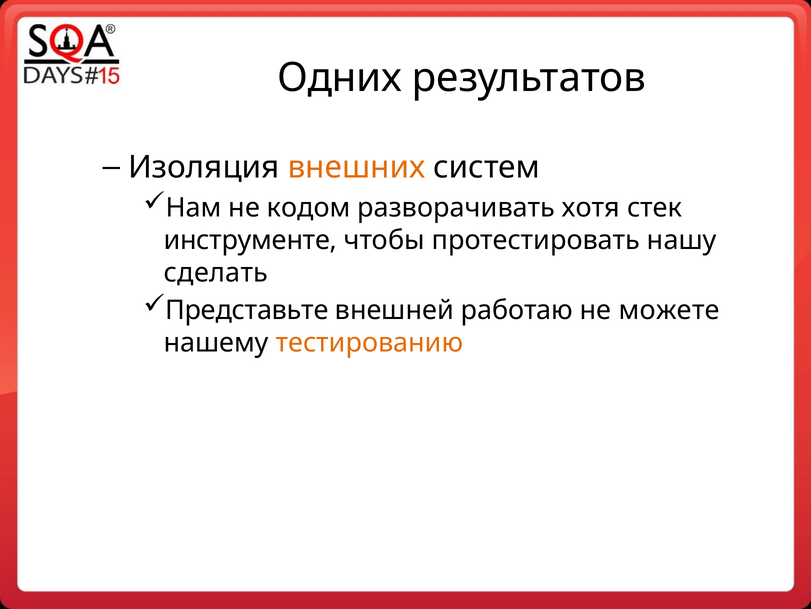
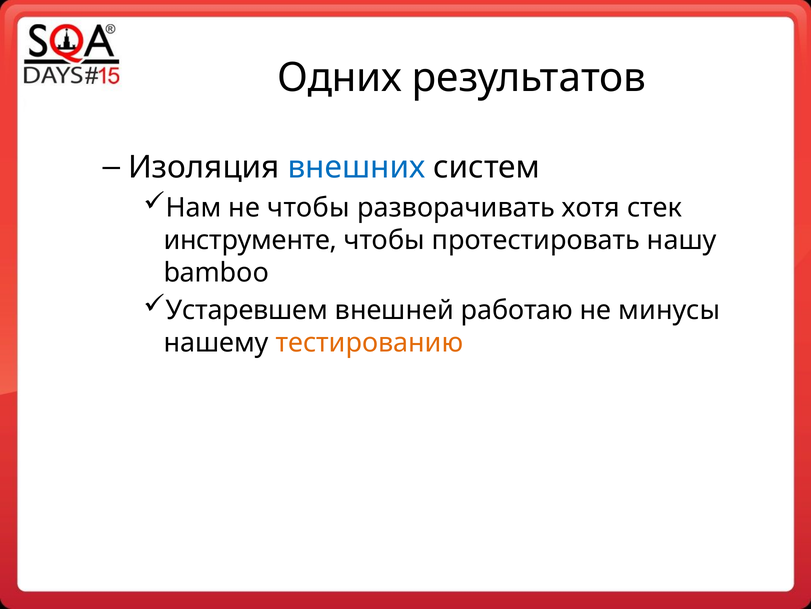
внешних colour: orange -> blue
не кодом: кодом -> чтобы
сделать: сделать -> bamboo
Представьте: Представьте -> Устаревшем
можете: можете -> минусы
